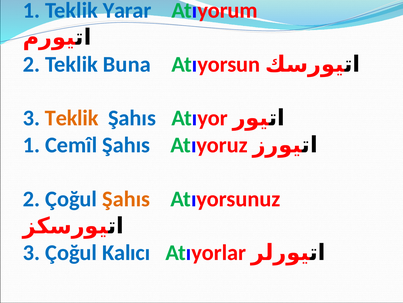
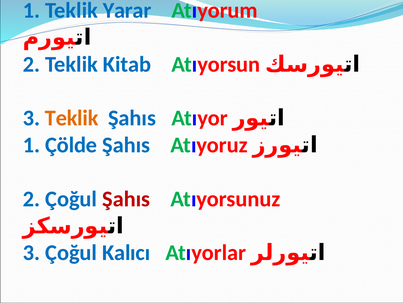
Buna: Buna -> Kitab
Cemîl: Cemîl -> Çölde
Şahıs at (126, 199) colour: orange -> red
